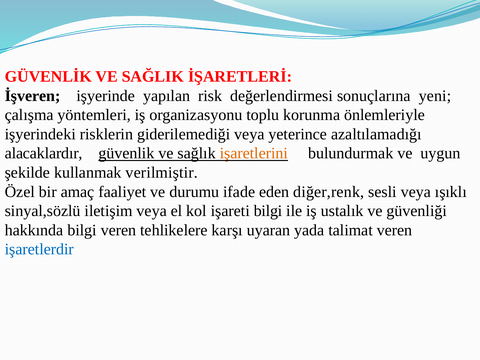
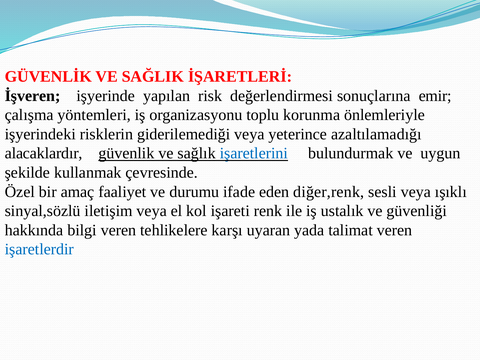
yeni: yeni -> emir
işaretlerini colour: orange -> blue
verilmiştir: verilmiştir -> çevresinde
işareti bilgi: bilgi -> renk
